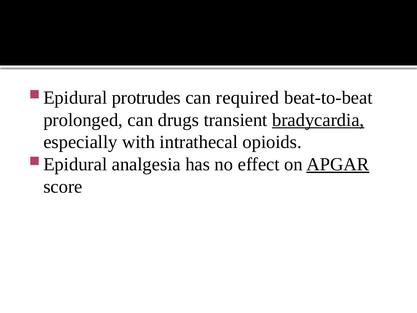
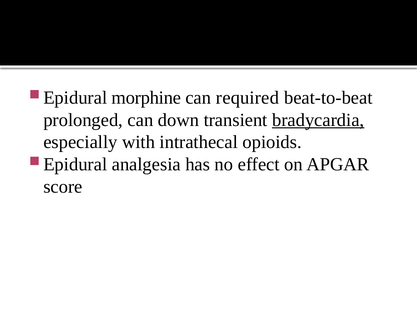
protrudes: protrudes -> morphine
drugs: drugs -> down
APGAR underline: present -> none
